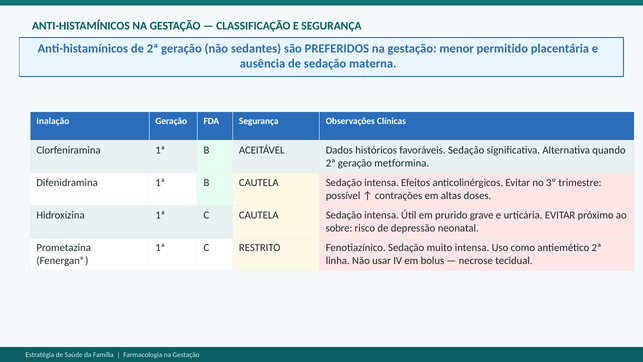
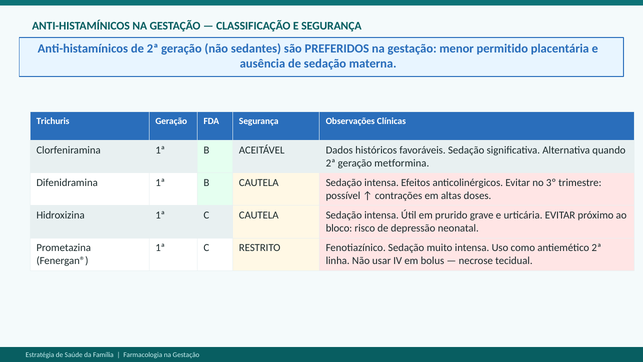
Inalação: Inalação -> Trichuris
sobre: sobre -> bloco
